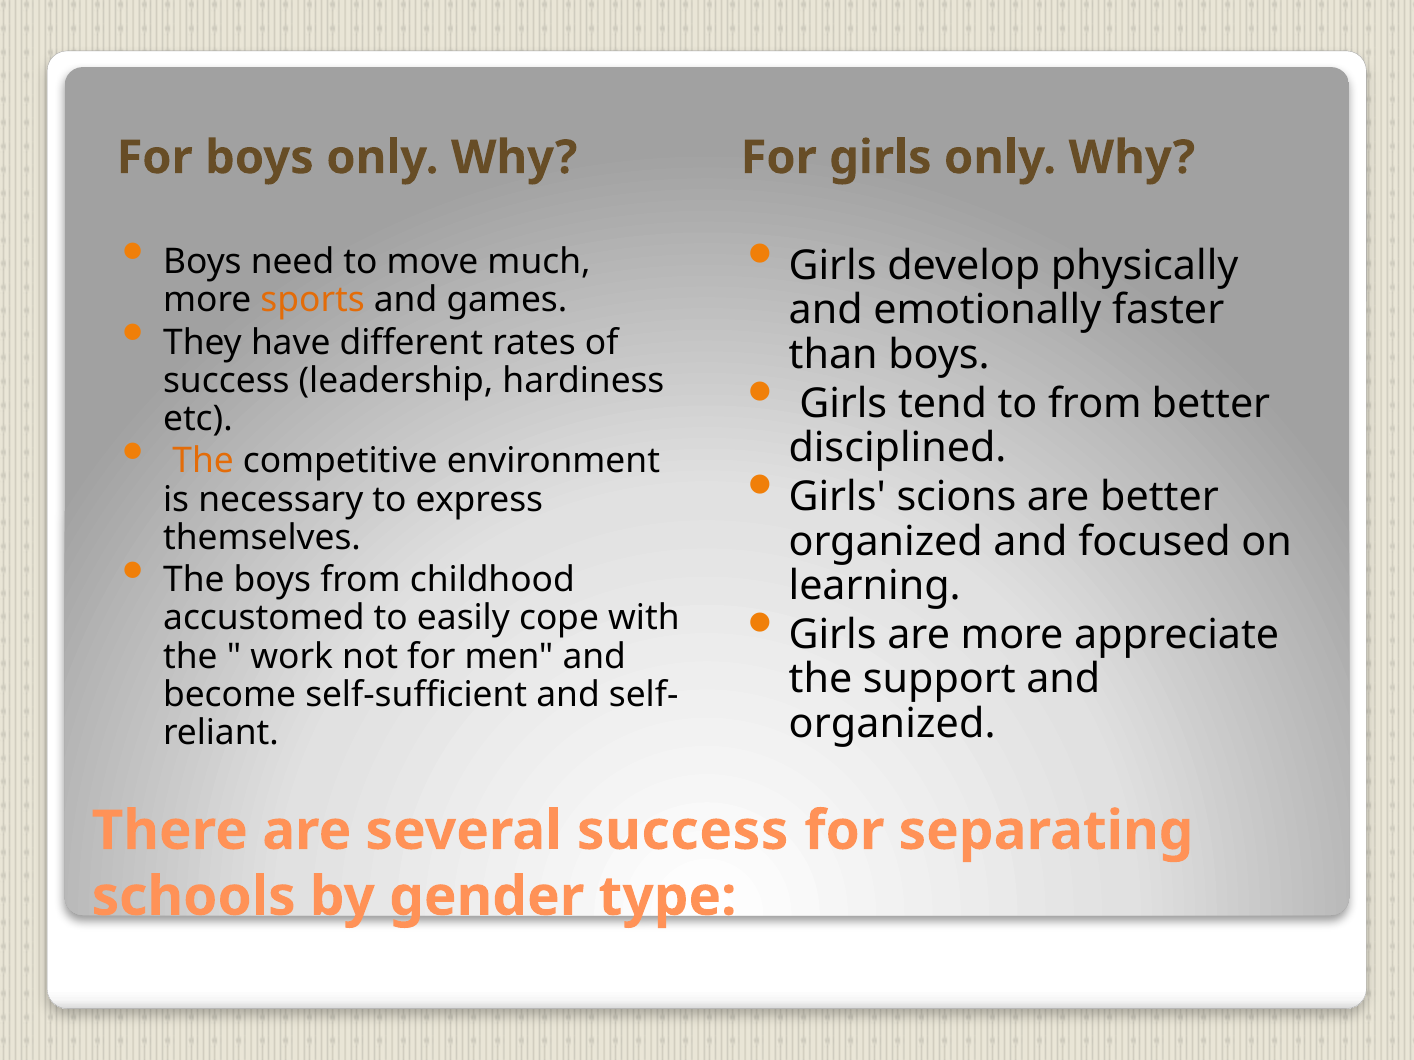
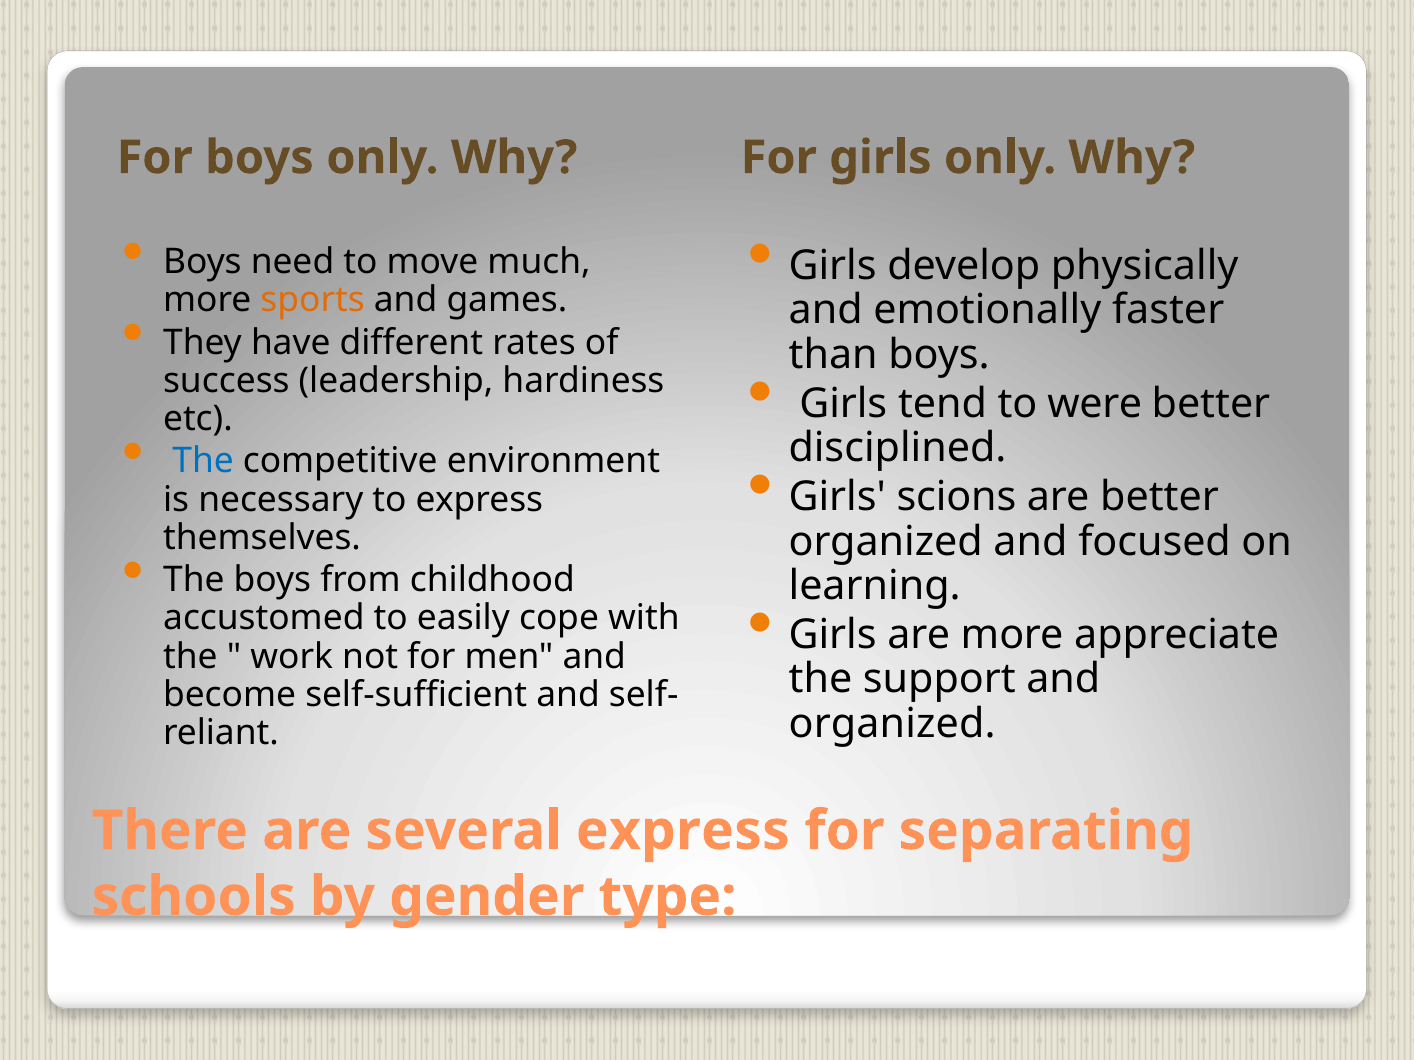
to from: from -> were
The at (203, 461) colour: orange -> blue
several success: success -> express
